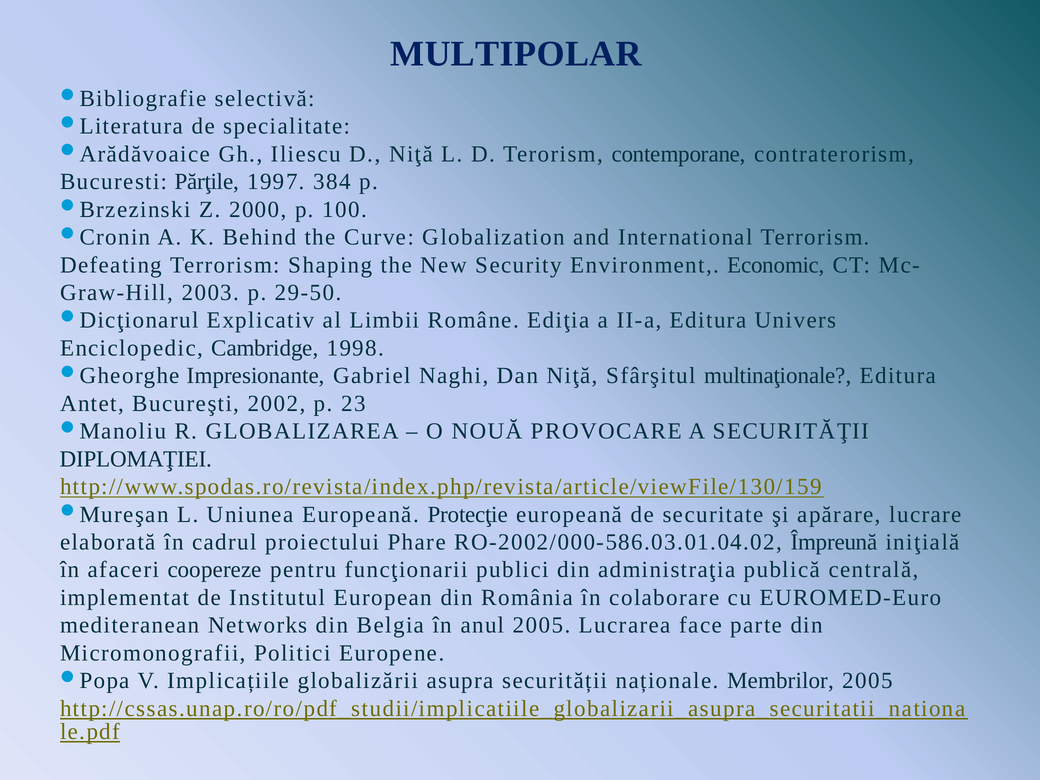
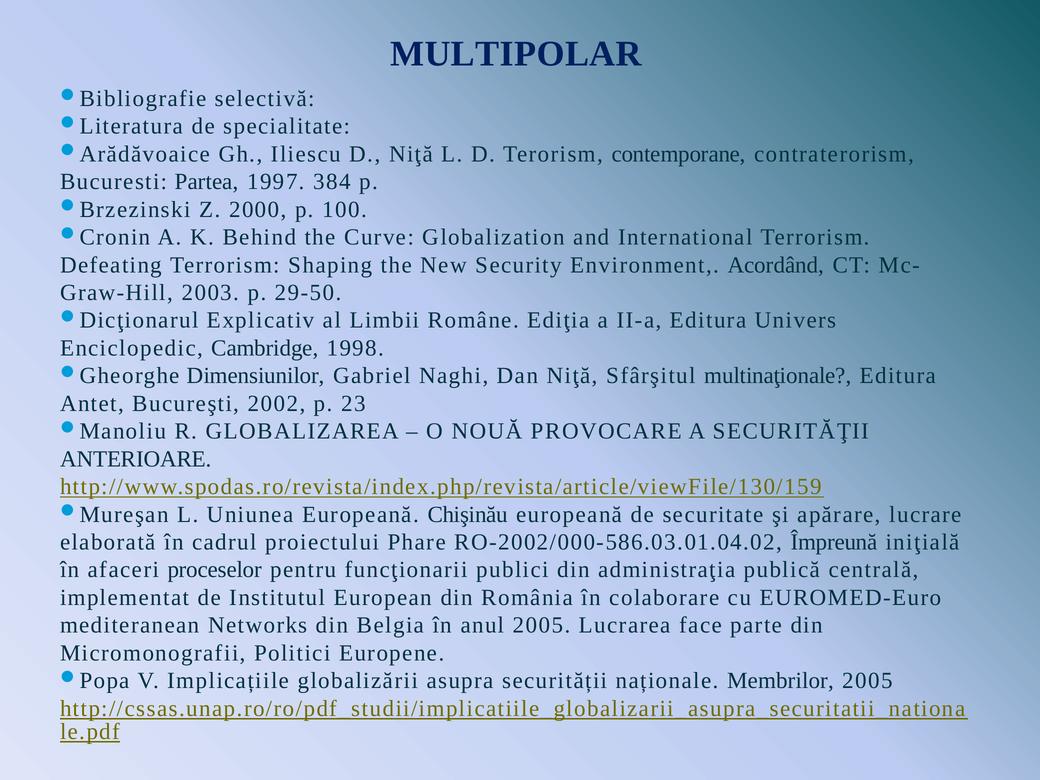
Părţile: Părţile -> Partea
Economic: Economic -> Acordând
Impresionante: Impresionante -> Dimensiunilor
DIPLOMAŢIEI: DIPLOMAŢIEI -> ANTERIOARE
Protecţie: Protecţie -> Chişinău
coopereze: coopereze -> proceselor
